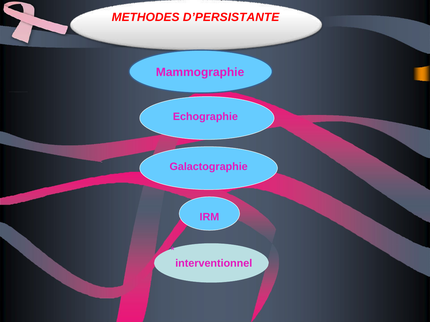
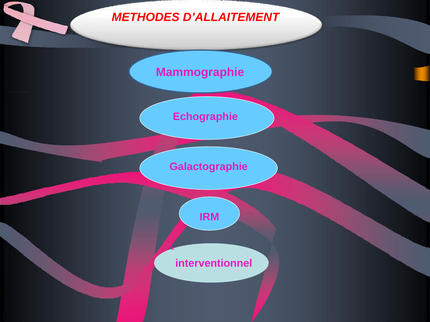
D’PERSISTANTE: D’PERSISTANTE -> D’ALLAITEMENT
